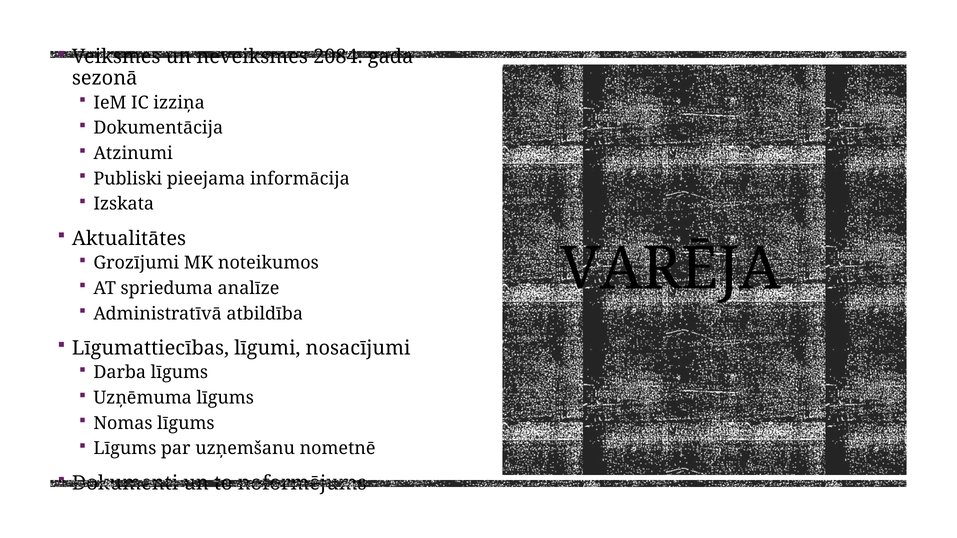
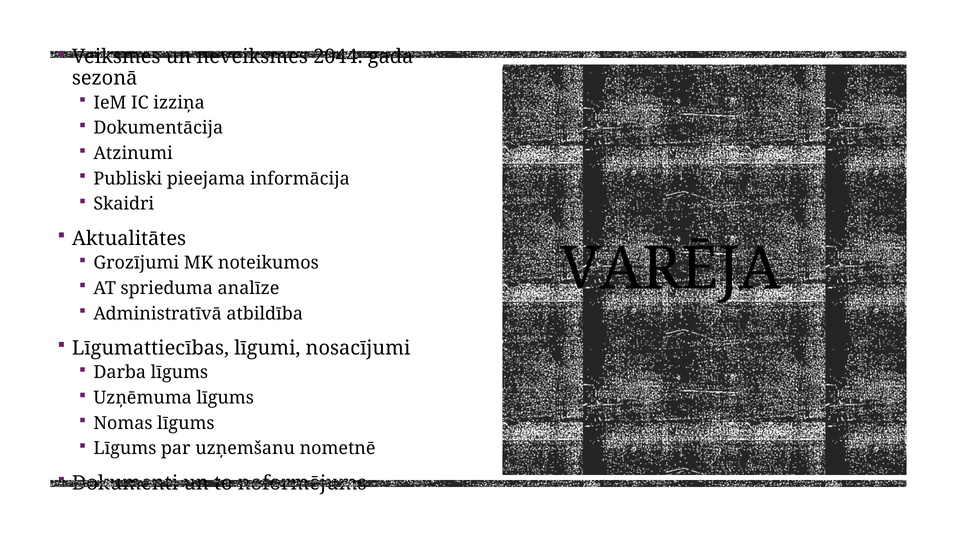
2084: 2084 -> 2044
Izskata: Izskata -> Skaidri
